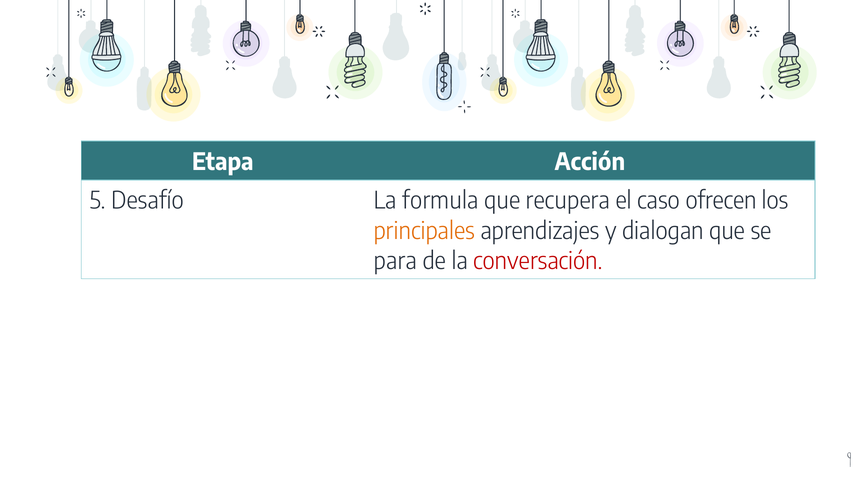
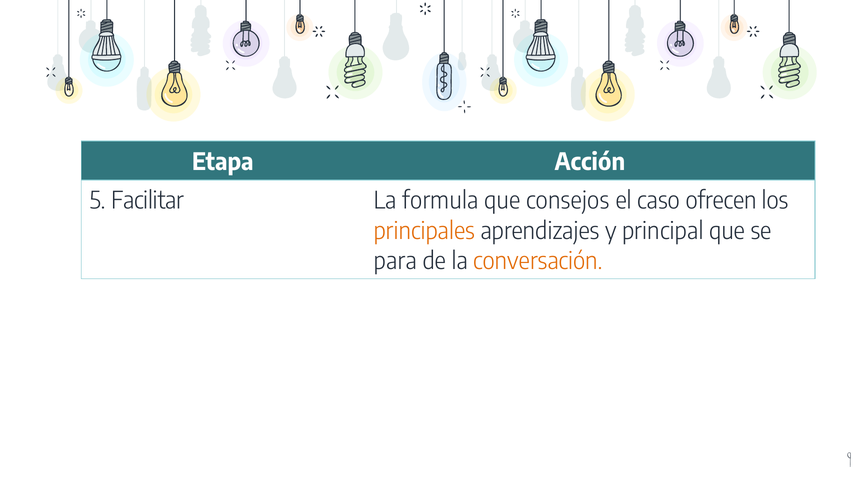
Desafío: Desafío -> Facilitar
recupera: recupera -> consejos
dialogan: dialogan -> principal
conversación colour: red -> orange
